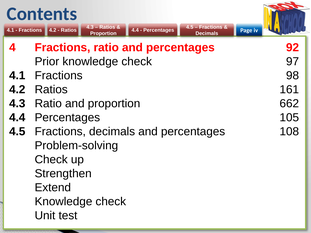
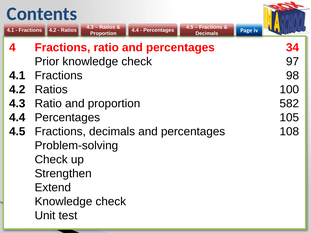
92: 92 -> 34
161: 161 -> 100
662: 662 -> 582
